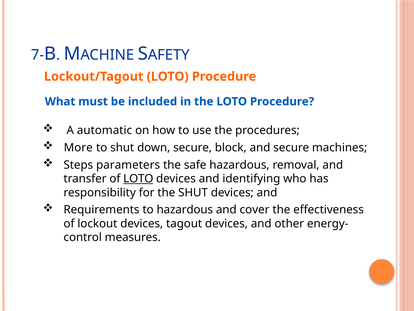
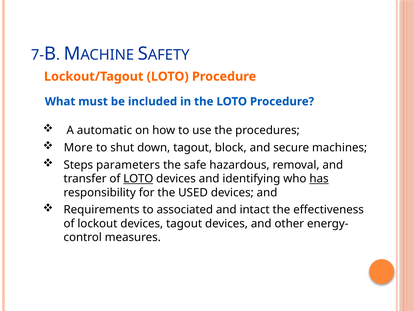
down secure: secure -> tagout
has underline: none -> present
the SHUT: SHUT -> USED
to hazardous: hazardous -> associated
cover: cover -> intact
